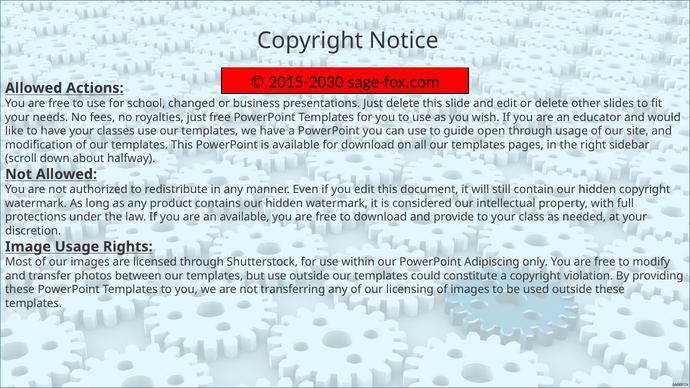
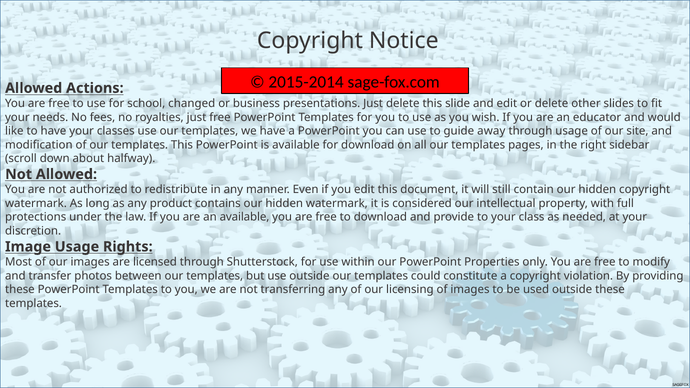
2015-2030: 2015-2030 -> 2015-2014
open: open -> away
Adipiscing: Adipiscing -> Properties
